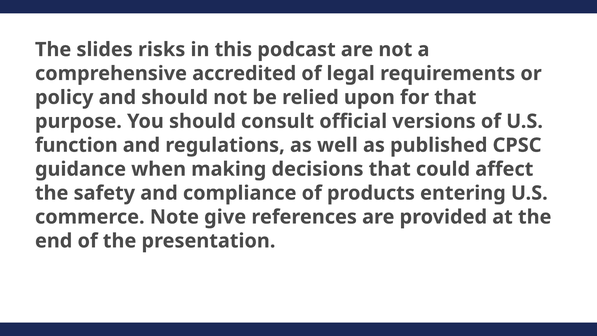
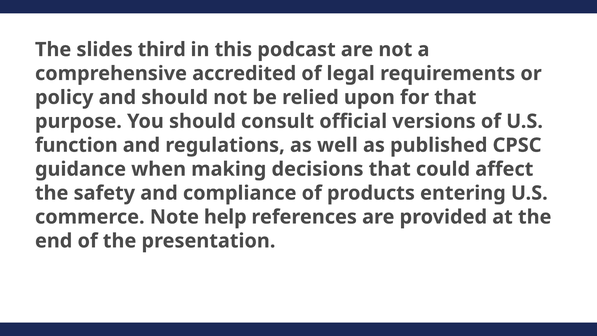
risks: risks -> third
give: give -> help
